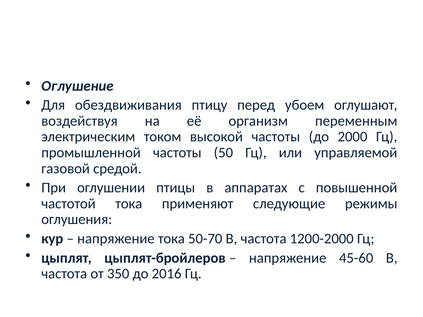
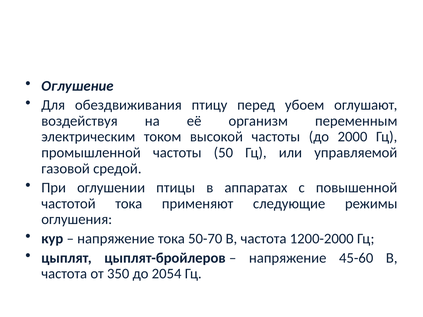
2016: 2016 -> 2054
